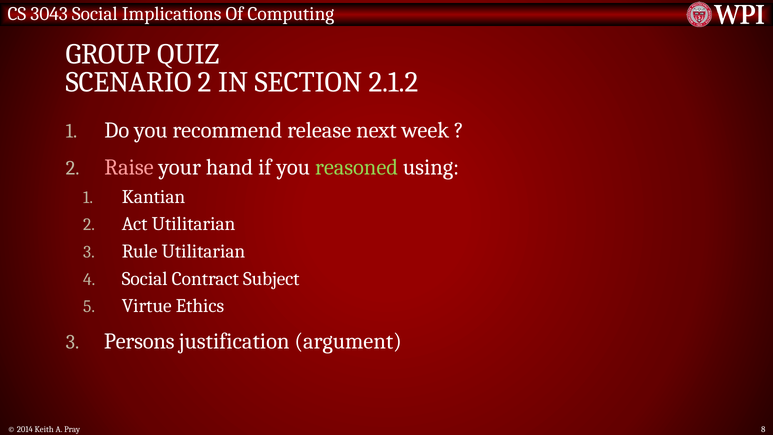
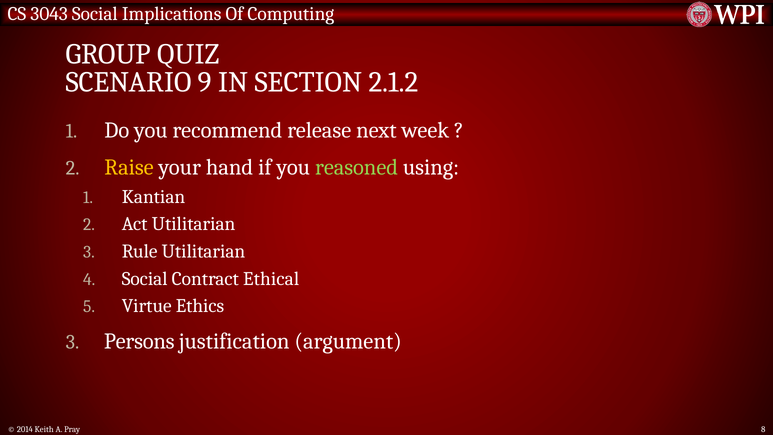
SCENARIO 2: 2 -> 9
Raise colour: pink -> yellow
Subject: Subject -> Ethical
